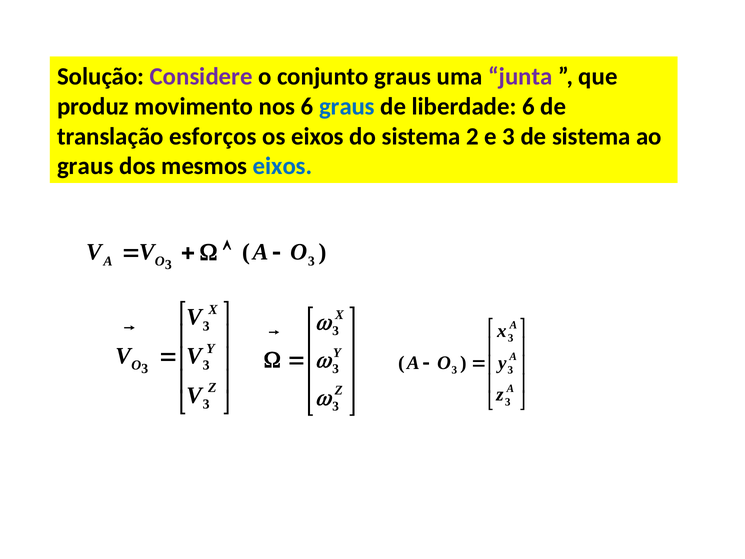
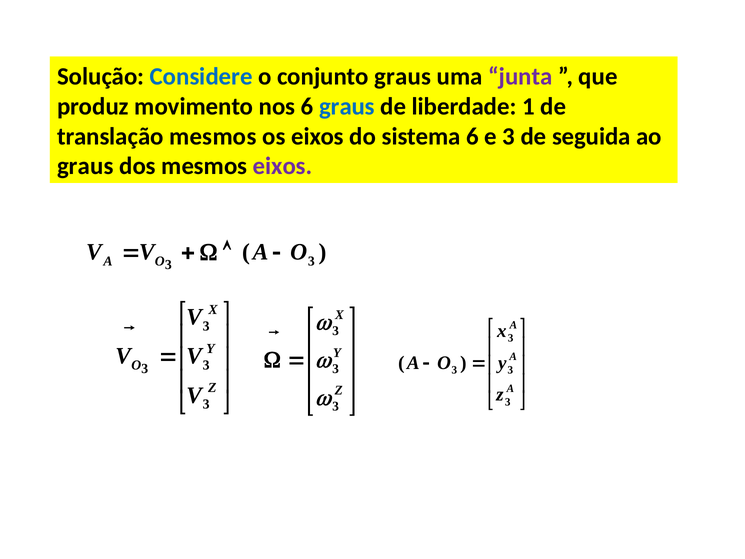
Considere colour: purple -> blue
liberdade 6: 6 -> 1
translação esforços: esforços -> mesmos
sistema 2: 2 -> 6
de sistema: sistema -> seguida
eixos at (283, 166) colour: blue -> purple
